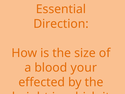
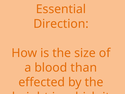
your: your -> than
